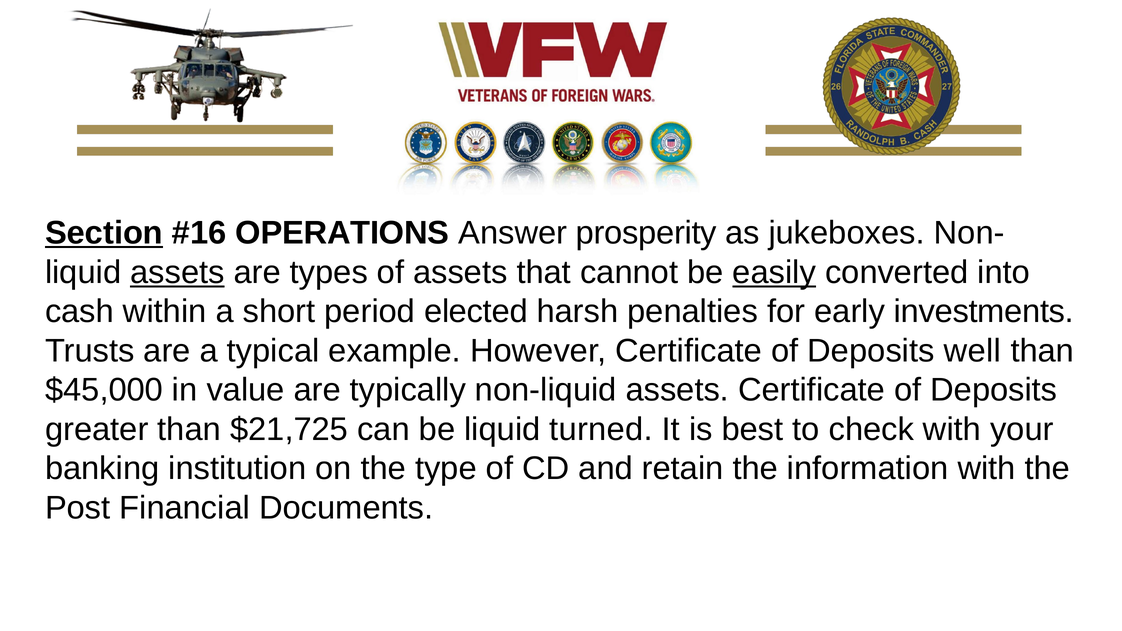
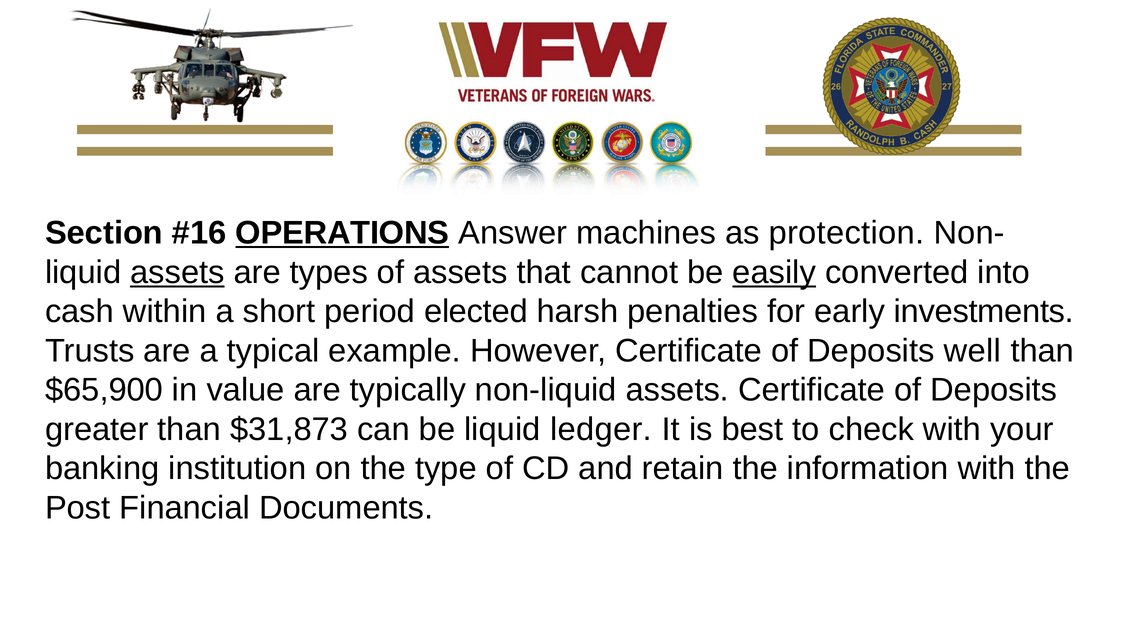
Section underline: present -> none
OPERATIONS underline: none -> present
prosperity: prosperity -> machines
jukeboxes: jukeboxes -> protection
$45,000: $45,000 -> $65,900
$21,725: $21,725 -> $31,873
turned: turned -> ledger
